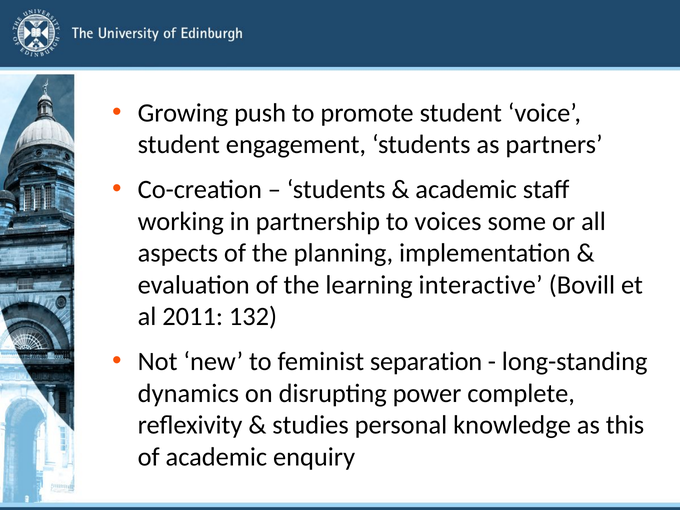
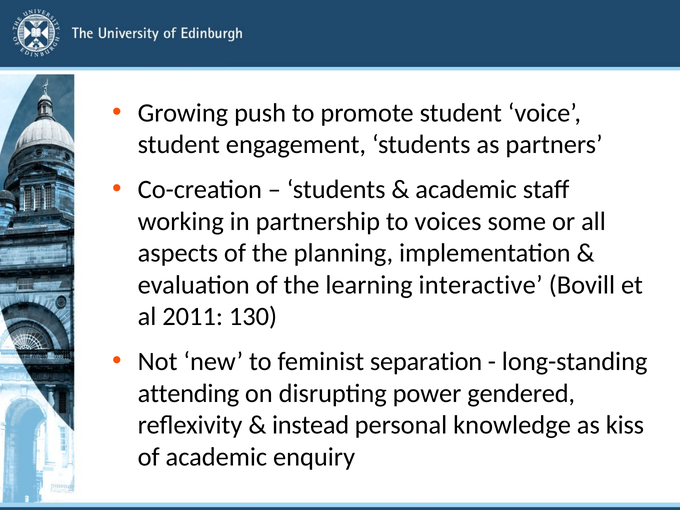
132: 132 -> 130
dynamics: dynamics -> attending
complete: complete -> gendered
studies: studies -> instead
this: this -> kiss
